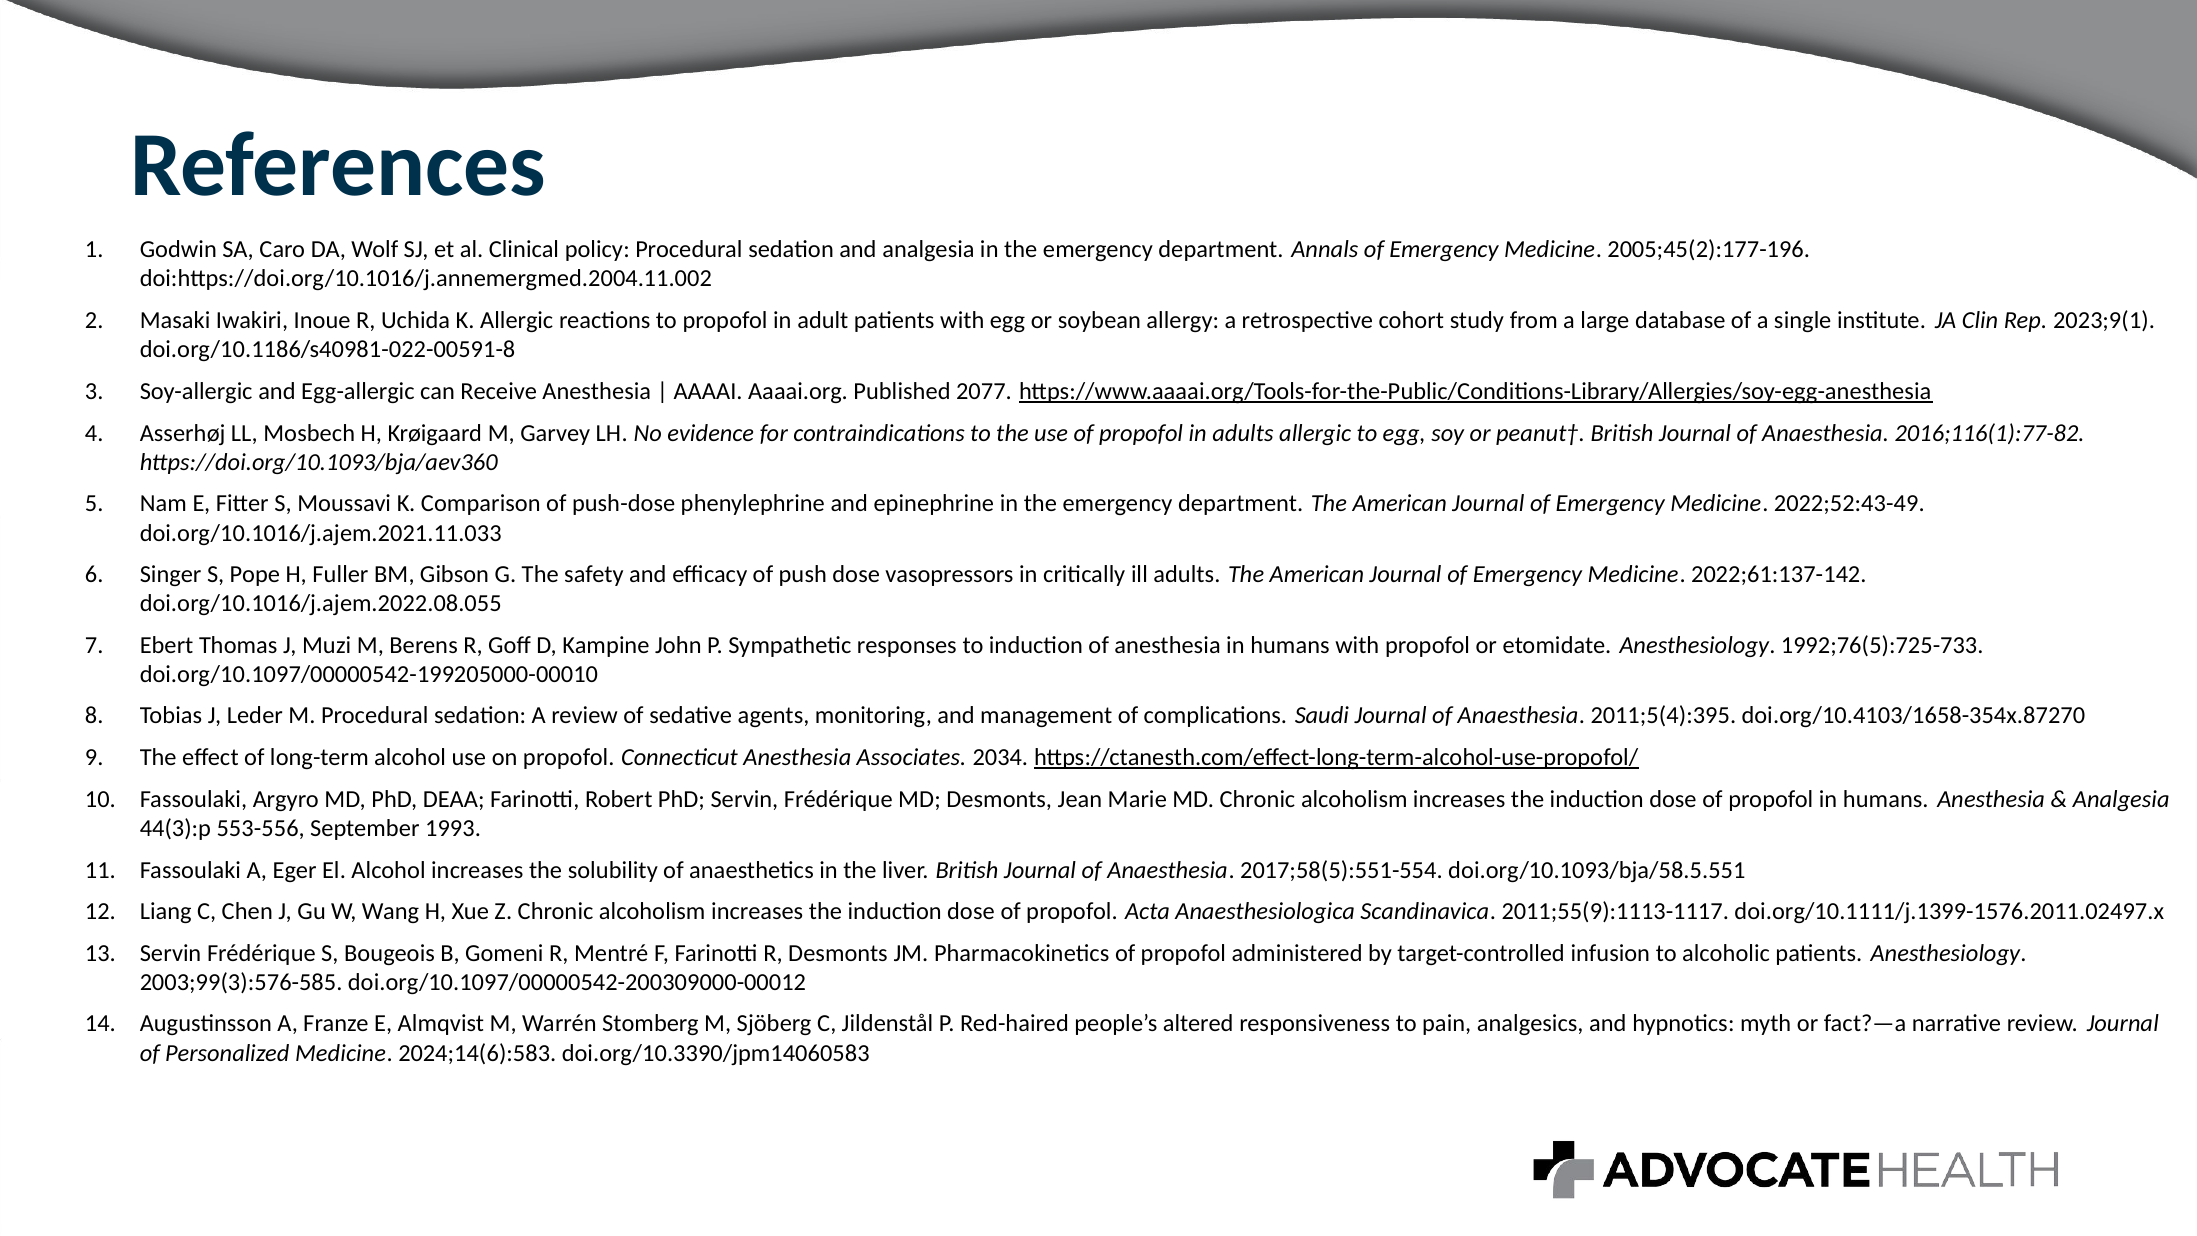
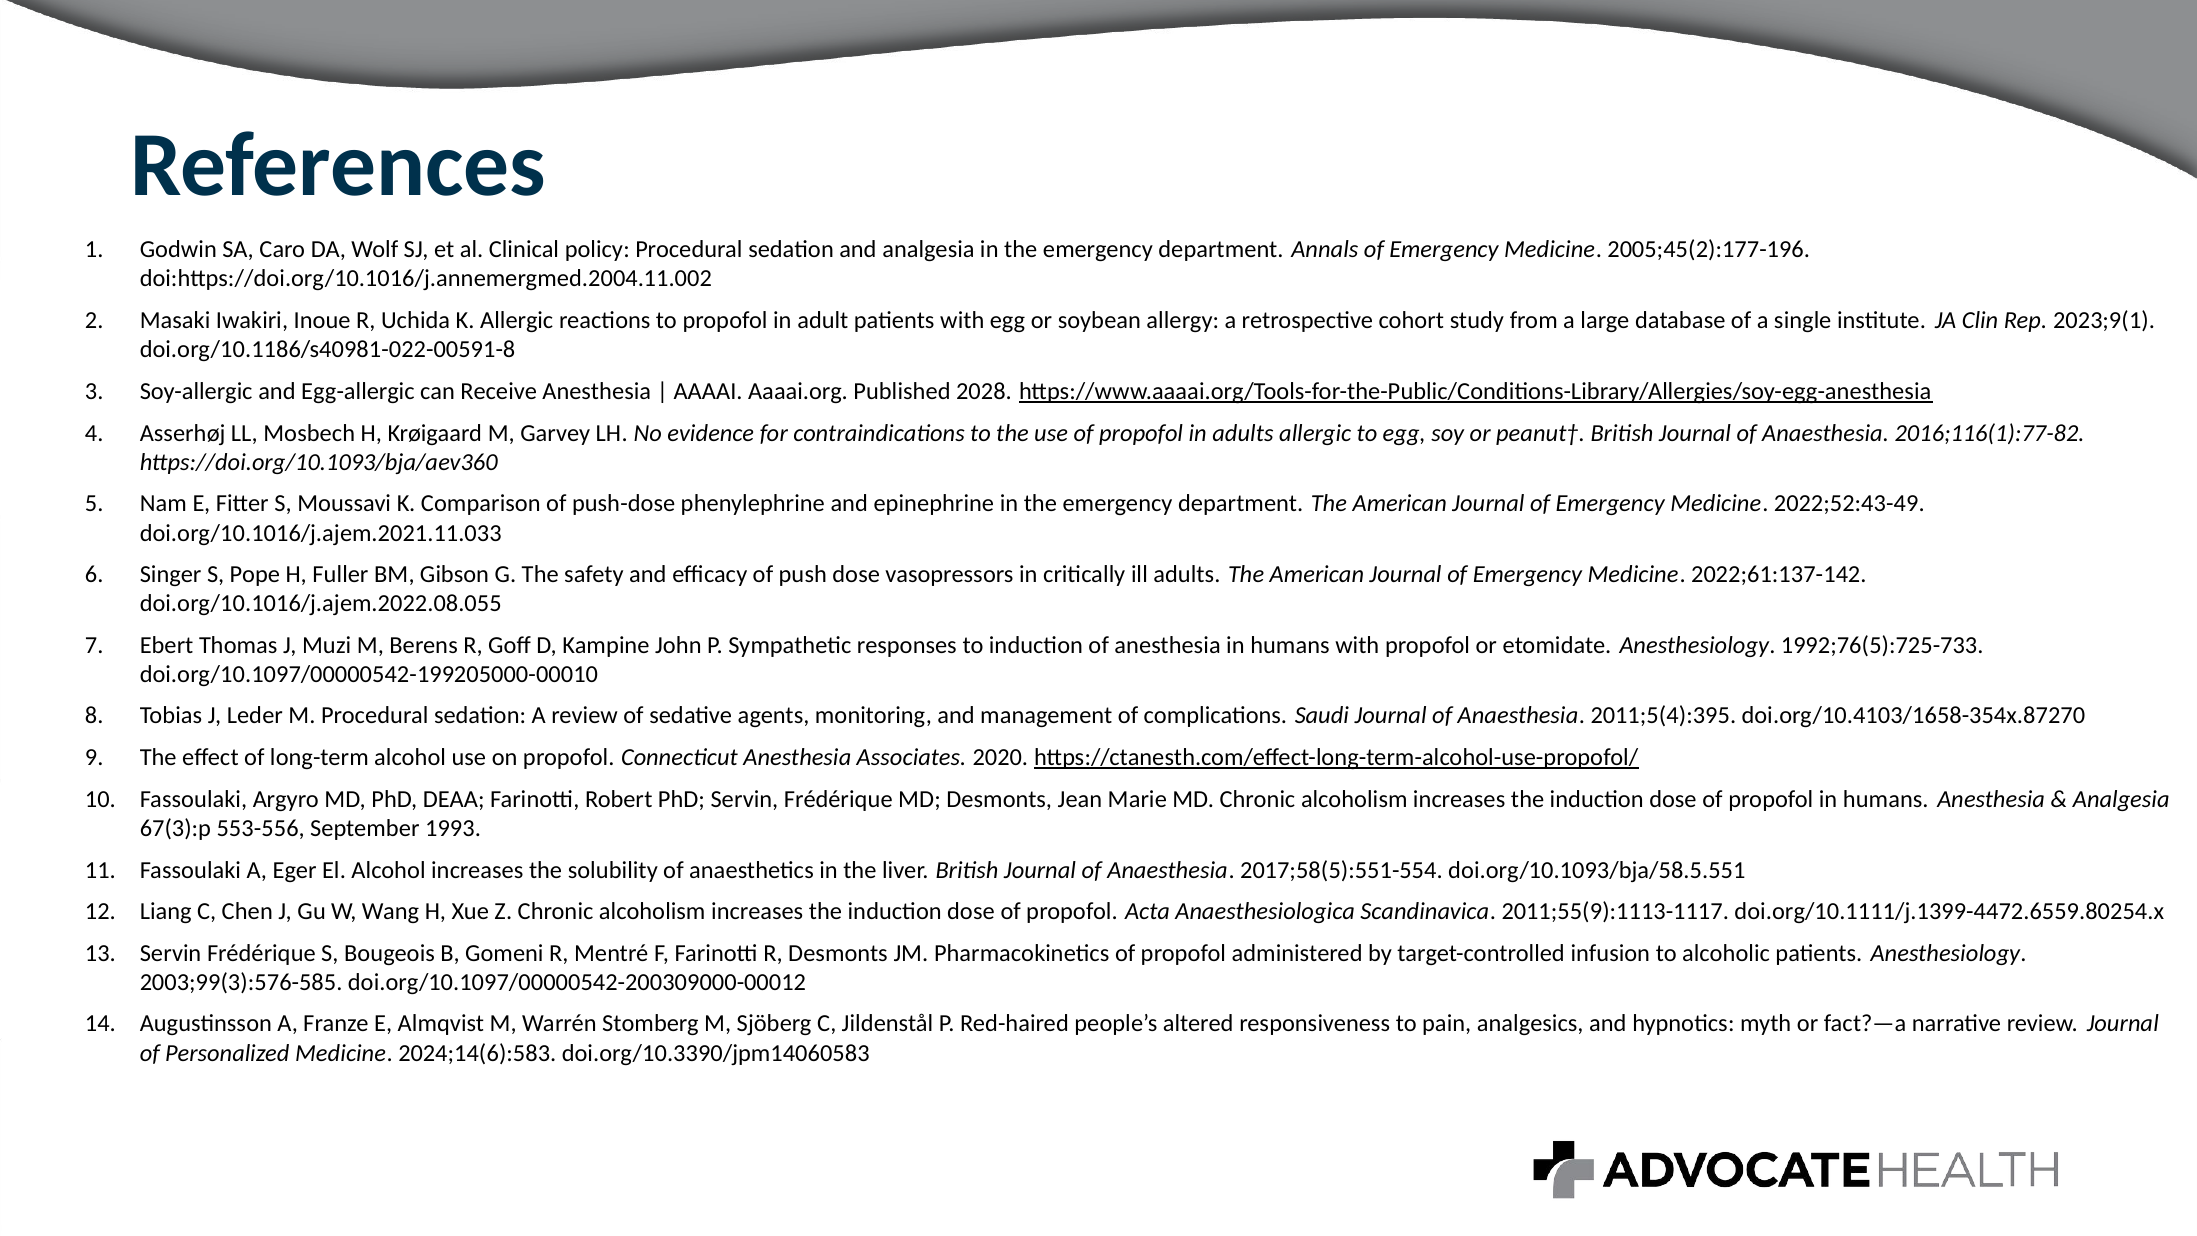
2077: 2077 -> 2028
2034: 2034 -> 2020
44(3):p: 44(3):p -> 67(3):p
doi.org/10.1111/j.1399-1576.2011.02497.x: doi.org/10.1111/j.1399-1576.2011.02497.x -> doi.org/10.1111/j.1399-4472.6559.80254.x
